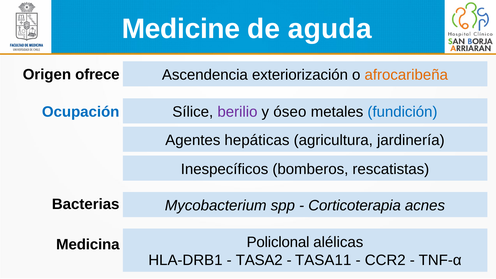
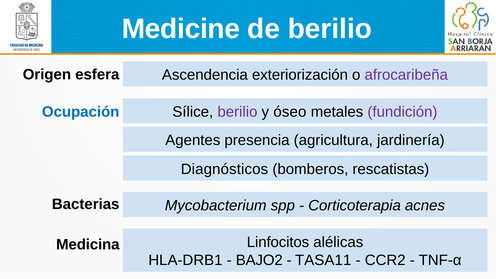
de aguda: aguda -> berilio
ofrece: ofrece -> esfera
afrocaribeña colour: orange -> purple
fundición colour: blue -> purple
hepáticas: hepáticas -> presencia
Inespecíficos: Inespecíficos -> Diagnósticos
Policlonal: Policlonal -> Linfocitos
TASA2: TASA2 -> BAJO2
